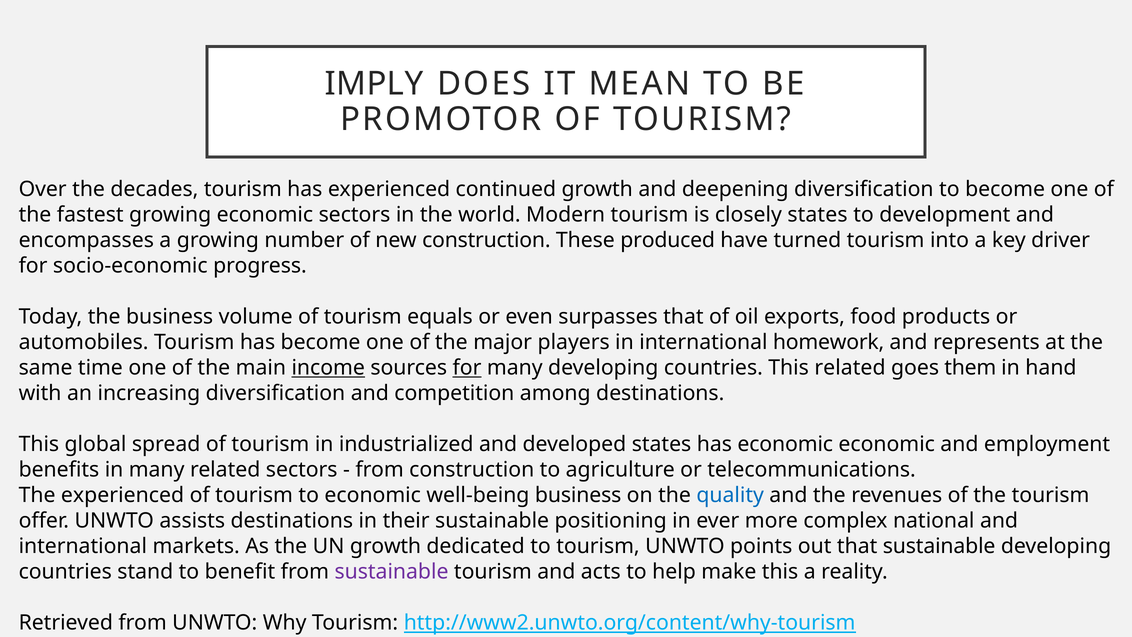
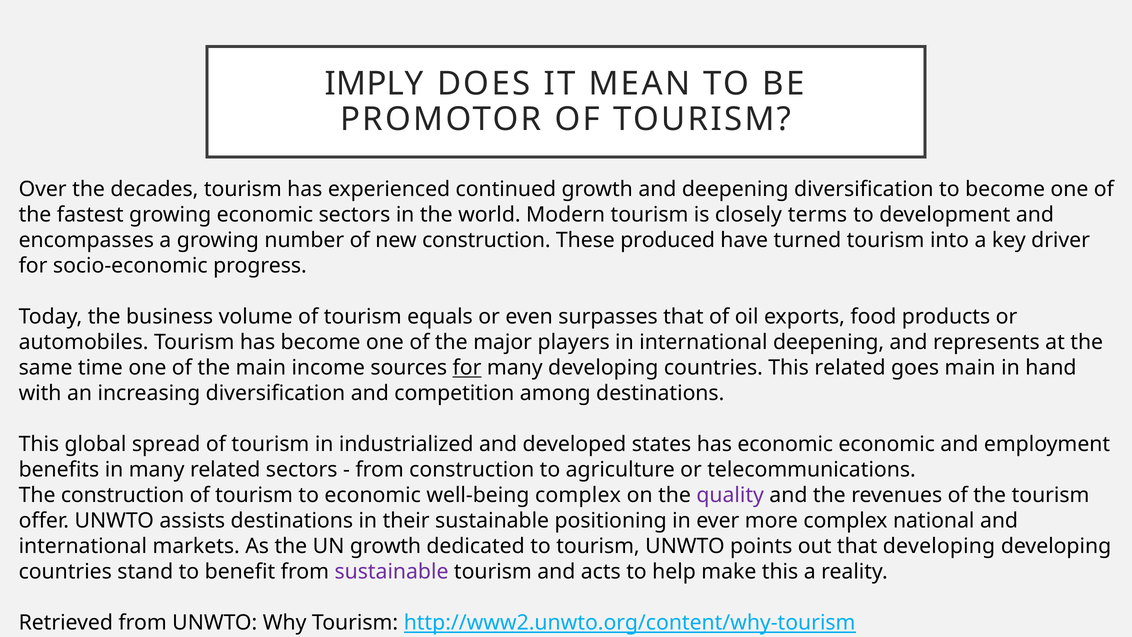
closely states: states -> terms
international homework: homework -> deepening
income underline: present -> none
goes them: them -> main
The experienced: experienced -> construction
well-being business: business -> complex
quality colour: blue -> purple
that sustainable: sustainable -> developing
